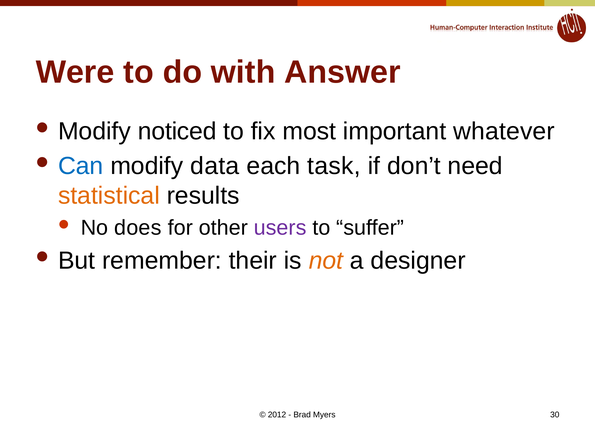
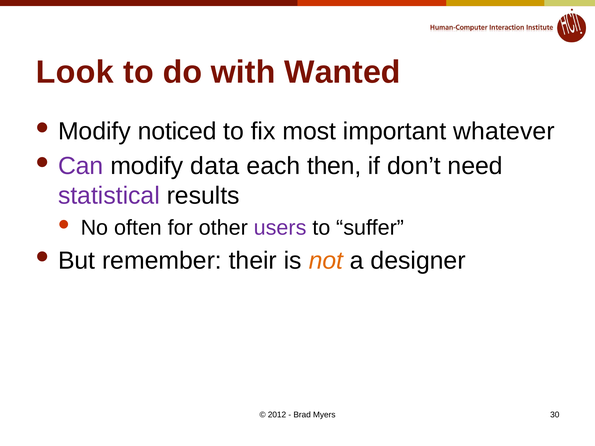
Were: Were -> Look
Answer: Answer -> Wanted
Can colour: blue -> purple
task: task -> then
statistical colour: orange -> purple
does: does -> often
